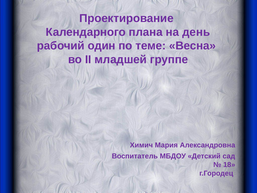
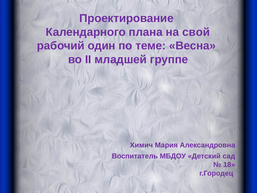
день: день -> свой
